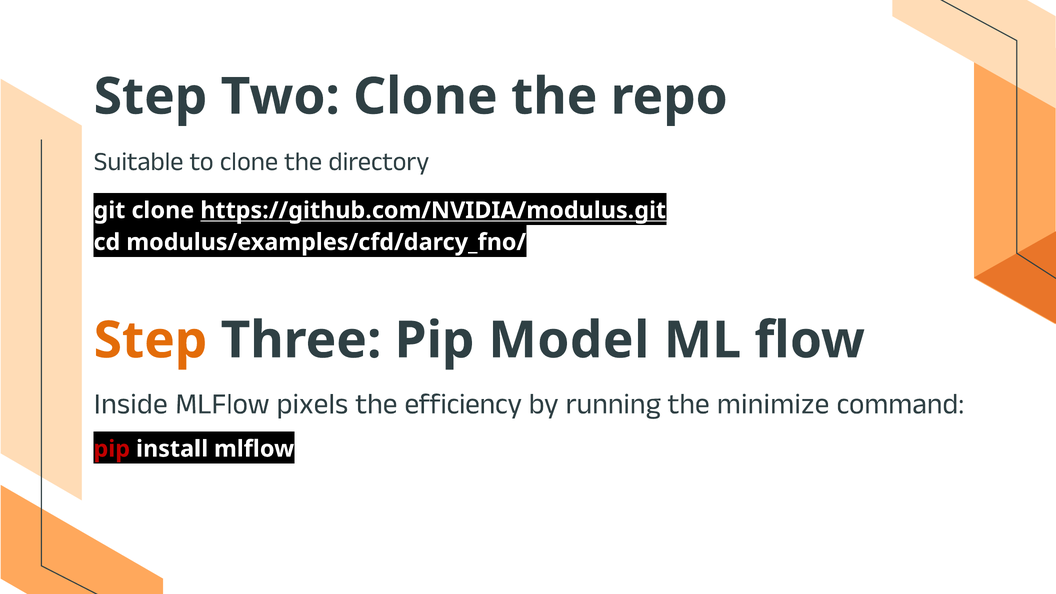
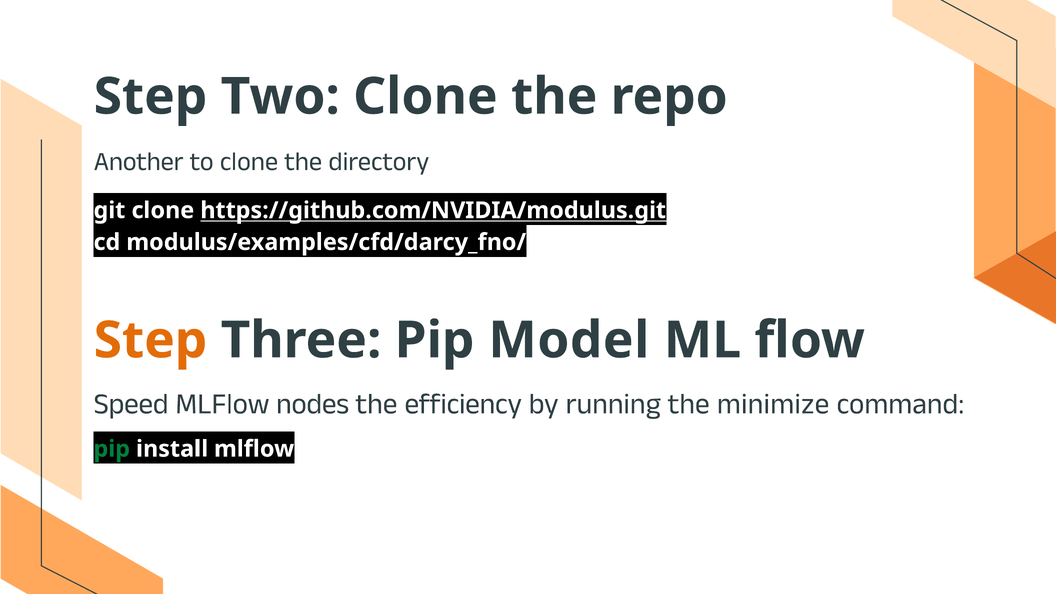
Suitable: Suitable -> Another
Inside: Inside -> Speed
pixels: pixels -> nodes
pip at (112, 449) colour: red -> green
